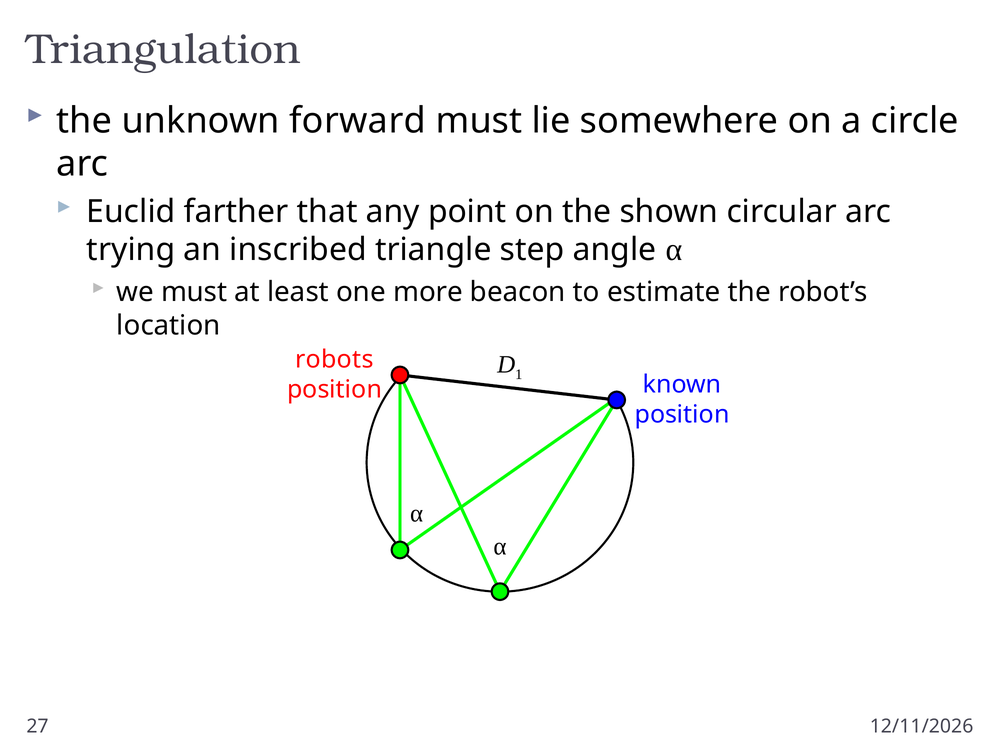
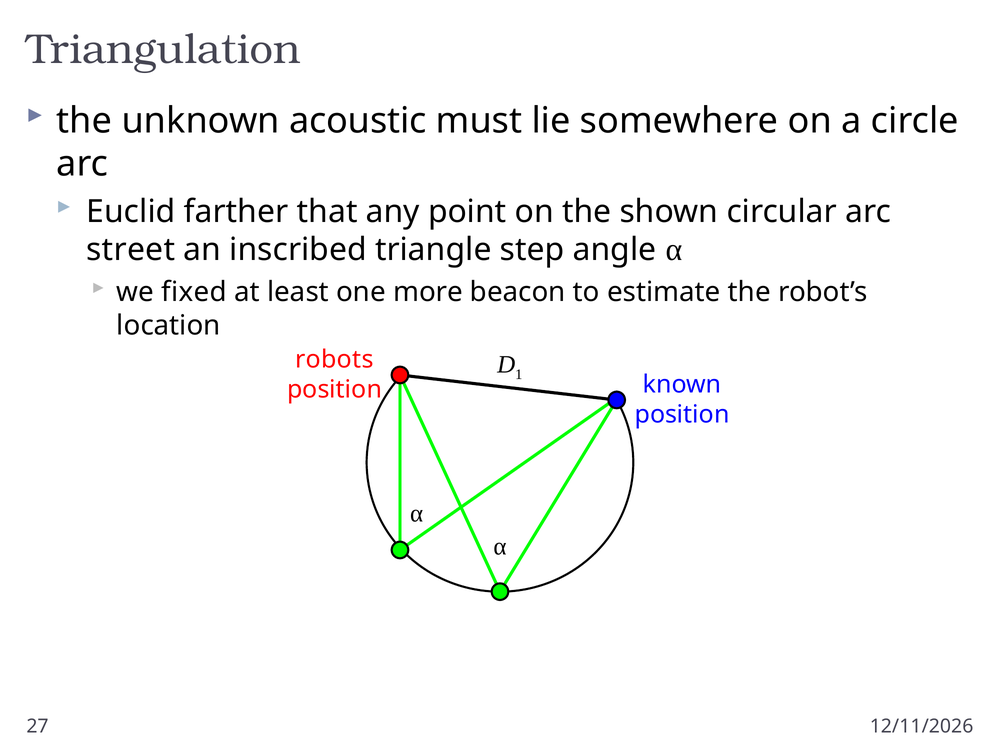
forward: forward -> acoustic
trying: trying -> street
we must: must -> fixed
